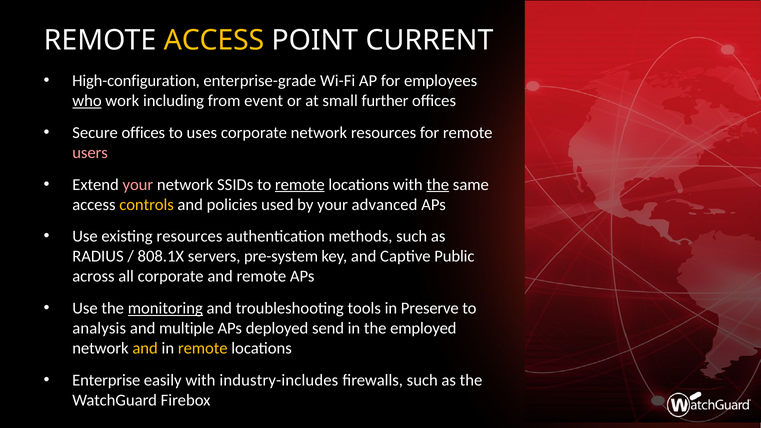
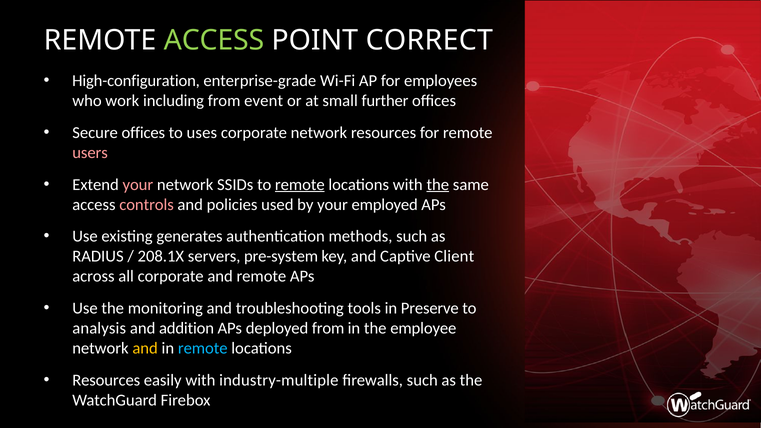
ACCESS at (214, 40) colour: yellow -> light green
CURRENT: CURRENT -> CORRECT
who underline: present -> none
controls colour: yellow -> pink
advanced: advanced -> employed
existing resources: resources -> generates
808.1X: 808.1X -> 208.1X
Public: Public -> Client
monitoring underline: present -> none
multiple: multiple -> addition
deployed send: send -> from
employed: employed -> employee
remote at (203, 348) colour: yellow -> light blue
Enterprise at (106, 380): Enterprise -> Resources
industry-includes: industry-includes -> industry-multiple
